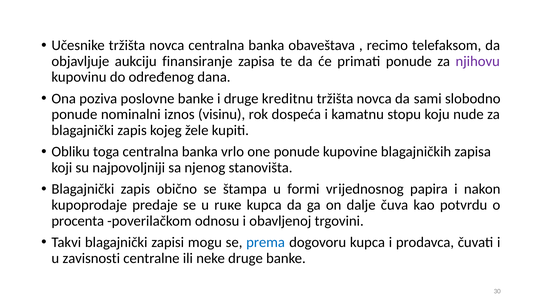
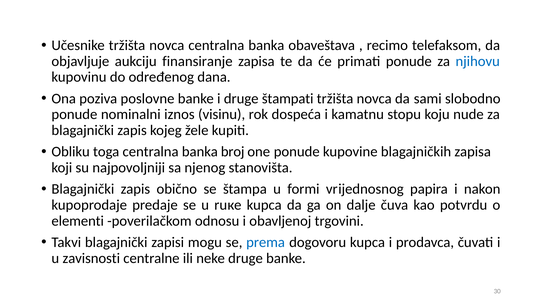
njihovu colour: purple -> blue
kreditnu: kreditnu -> štampati
vrlo: vrlo -> broj
procenta: procenta -> elementi
